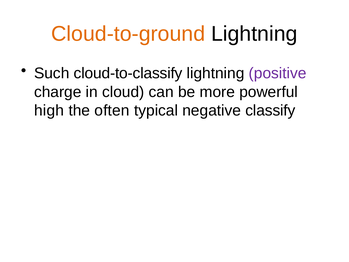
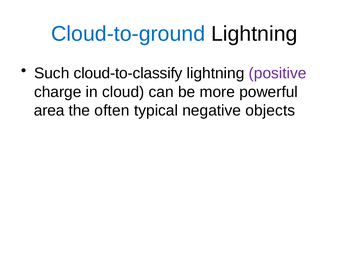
Cloud-to-ground colour: orange -> blue
high: high -> area
classify: classify -> objects
